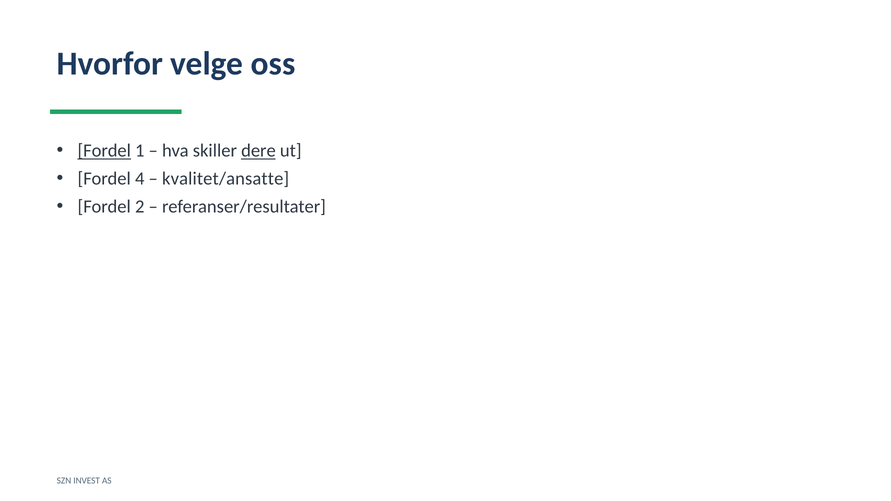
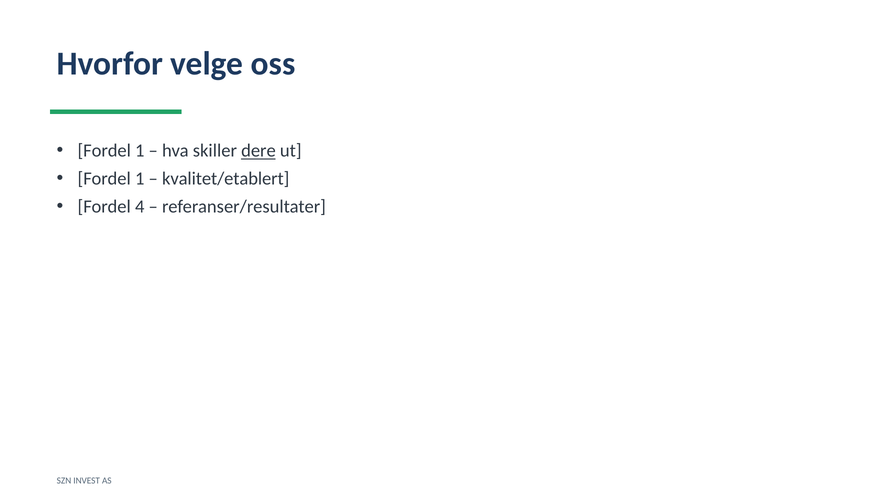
Fordel at (104, 151) underline: present -> none
4 at (140, 179): 4 -> 1
kvalitet/ansatte: kvalitet/ansatte -> kvalitet/etablert
2: 2 -> 4
